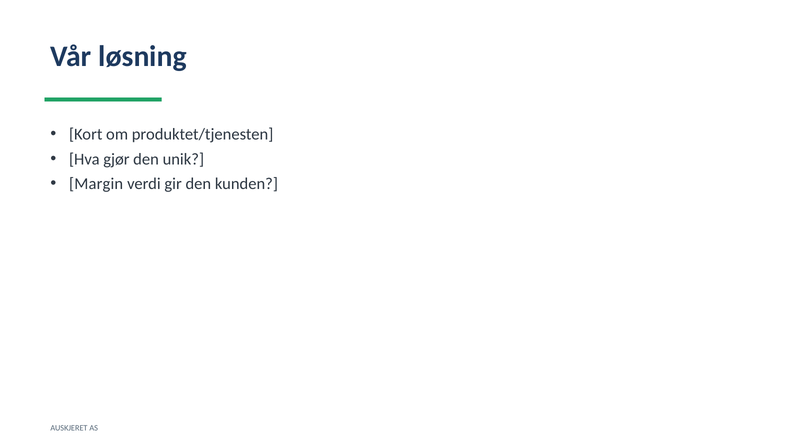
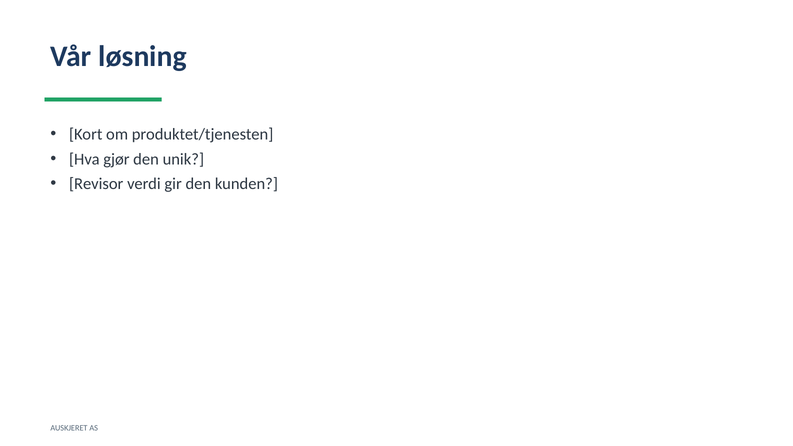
Margin: Margin -> Revisor
